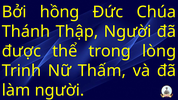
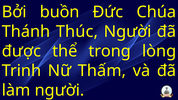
hồng: hồng -> buồn
Thập: Thập -> Thúc
